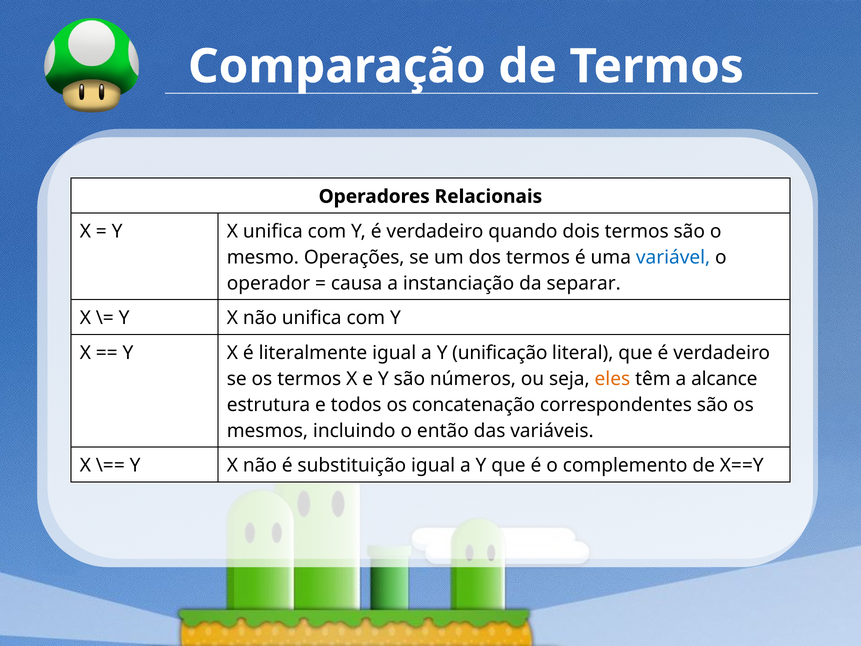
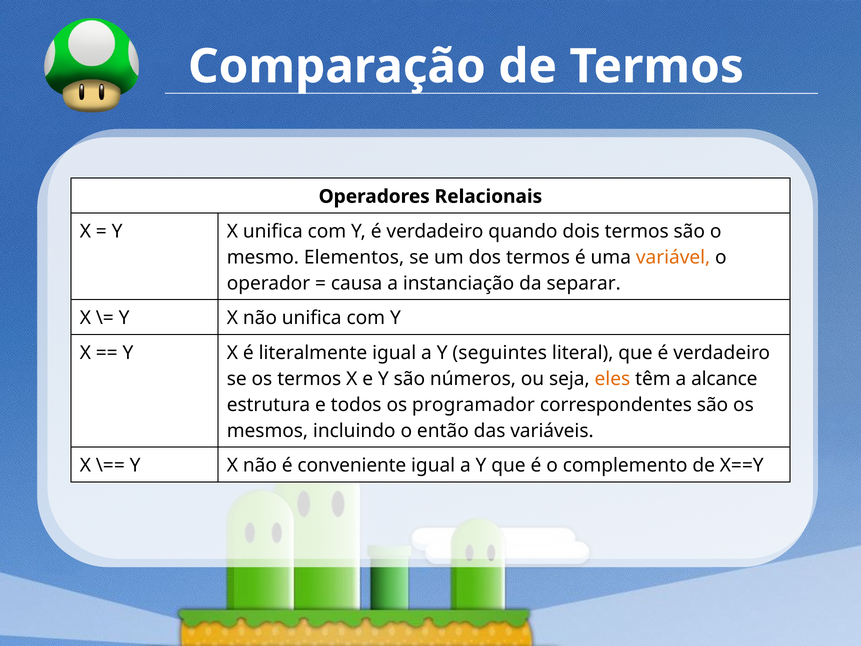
Operações: Operações -> Elementos
variável colour: blue -> orange
unificação: unificação -> seguintes
concatenação: concatenação -> programador
substituição: substituição -> conveniente
